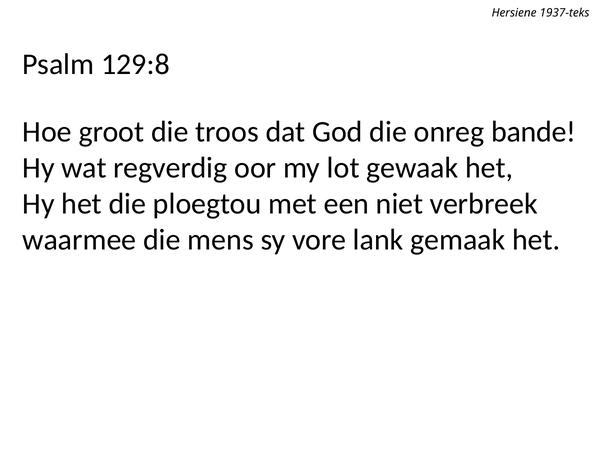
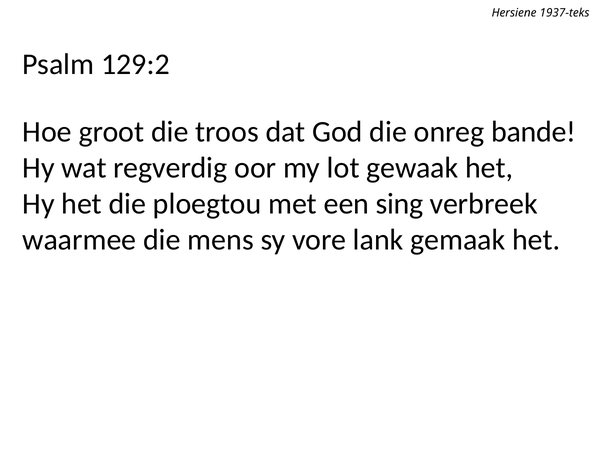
129:8: 129:8 -> 129:2
niet: niet -> sing
